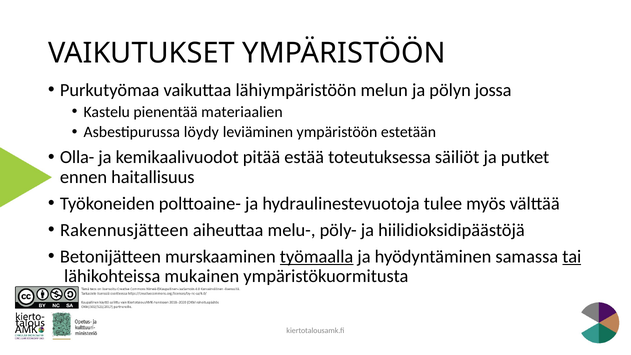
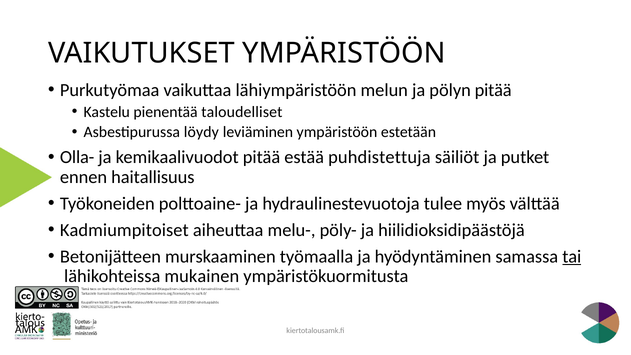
pölyn jossa: jossa -> pitää
materiaalien: materiaalien -> taloudelliset
toteutuksessa: toteutuksessa -> puhdistettuja
Rakennusjätteen: Rakennusjätteen -> Kadmiumpitoiset
työmaalla underline: present -> none
